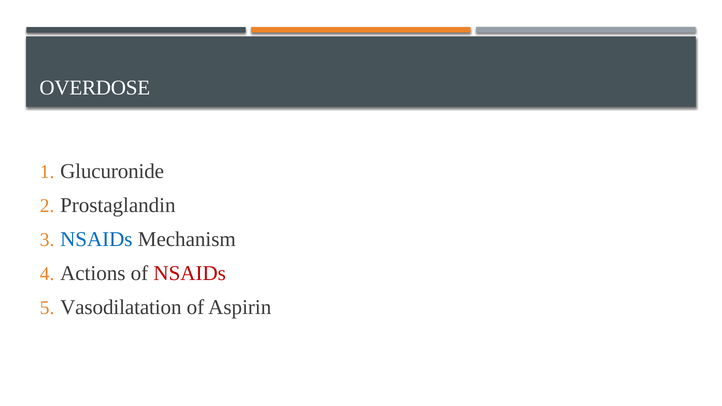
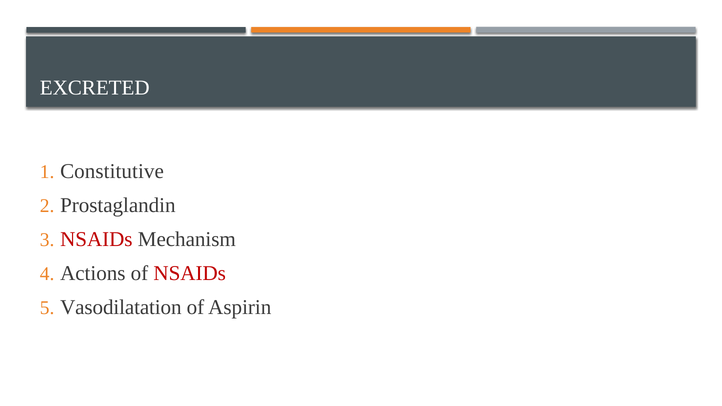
OVERDOSE: OVERDOSE -> EXCRETED
Glucuronide: Glucuronide -> Constitutive
NSAIDs at (96, 239) colour: blue -> red
